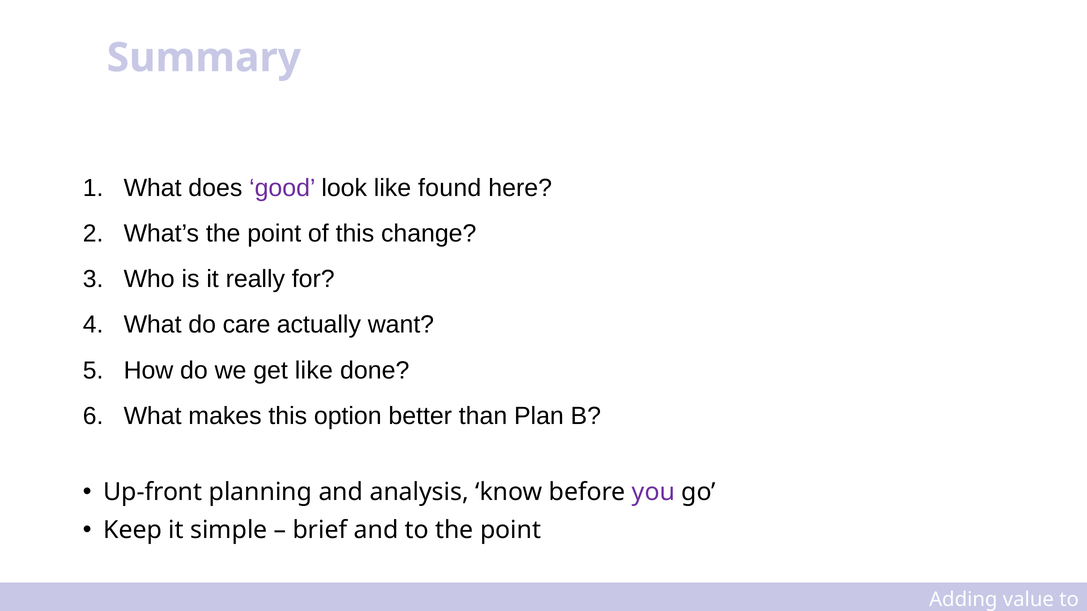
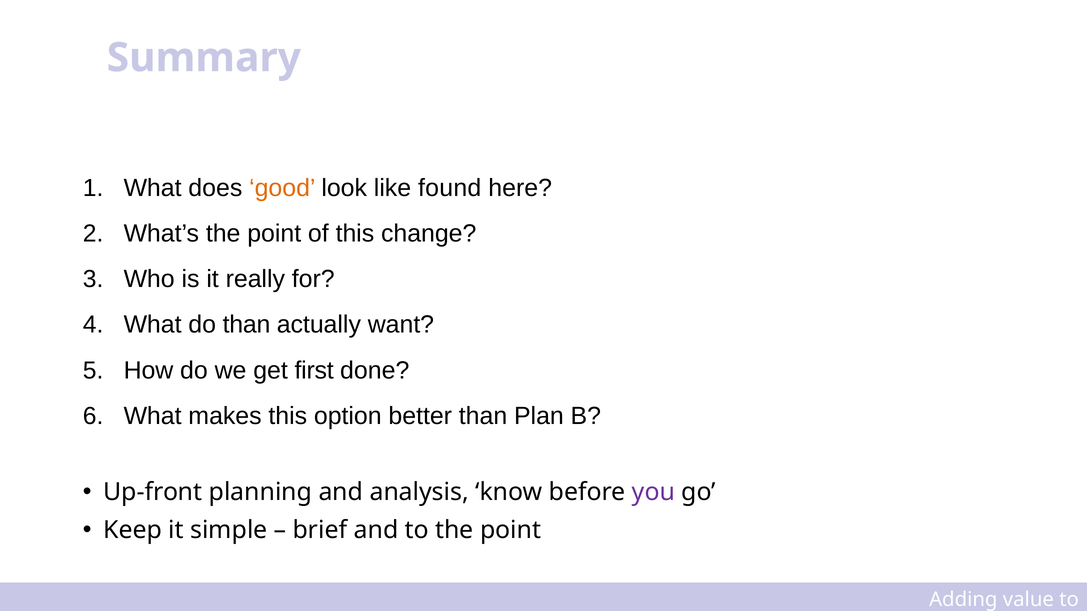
good colour: purple -> orange
do care: care -> than
get like: like -> first
